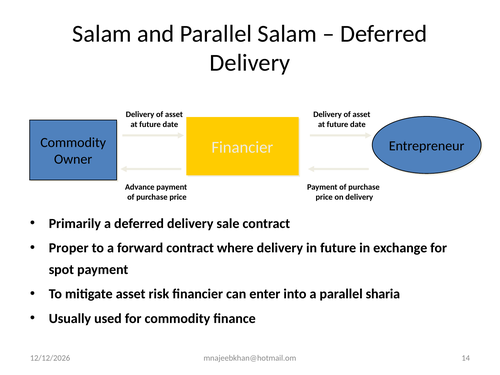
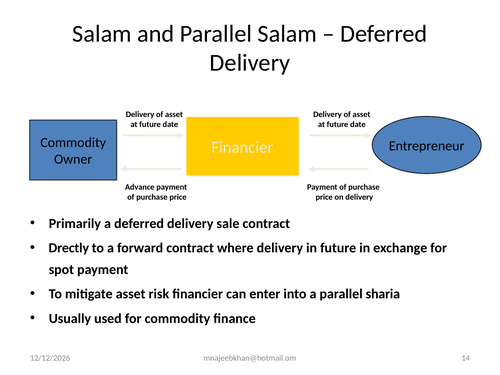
Proper: Proper -> Drectly
